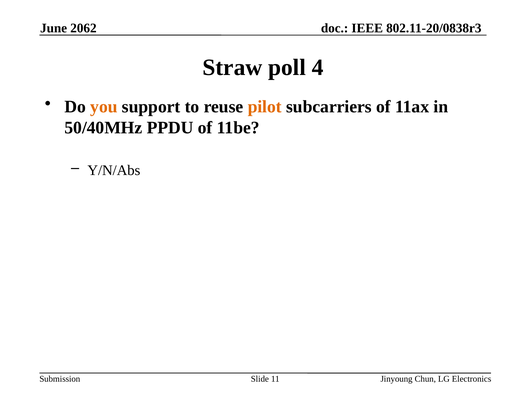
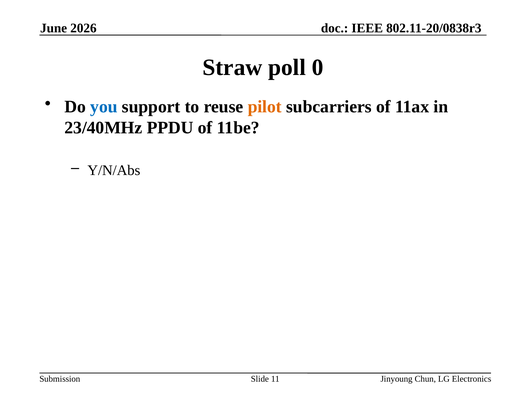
2062: 2062 -> 2026
4: 4 -> 0
you colour: orange -> blue
50/40MHz: 50/40MHz -> 23/40MHz
